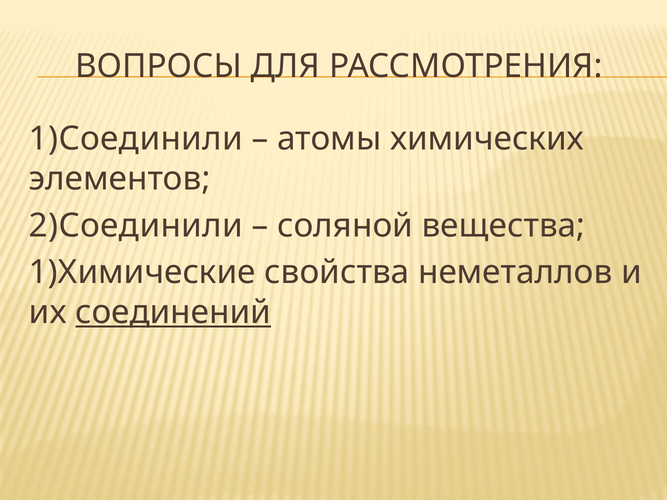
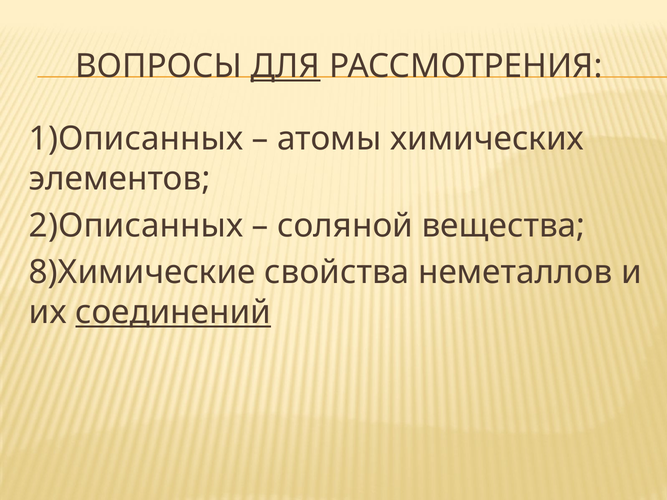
ДЛЯ underline: none -> present
1)Соединили: 1)Соединили -> 1)Описанных
2)Соединили: 2)Соединили -> 2)Описанных
1)Химические: 1)Химические -> 8)Химические
